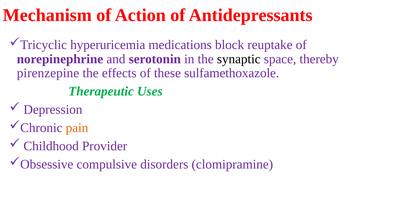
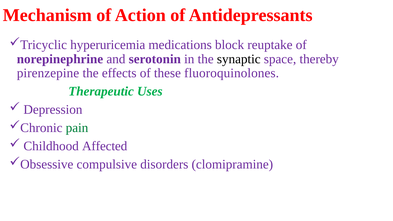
sulfamethoxazole: sulfamethoxazole -> fluoroquinolones
pain colour: orange -> green
Provider: Provider -> Affected
